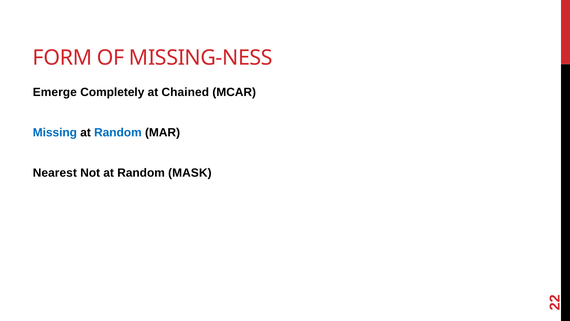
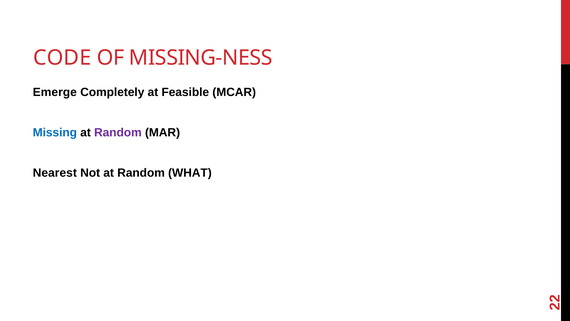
FORM: FORM -> CODE
Chained: Chained -> Feasible
Random at (118, 132) colour: blue -> purple
MASK: MASK -> WHAT
